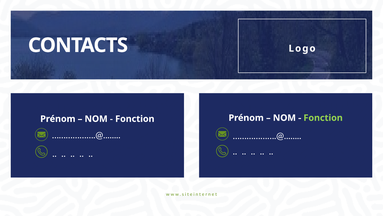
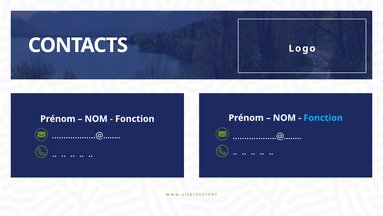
Fonction at (323, 118) colour: light green -> light blue
